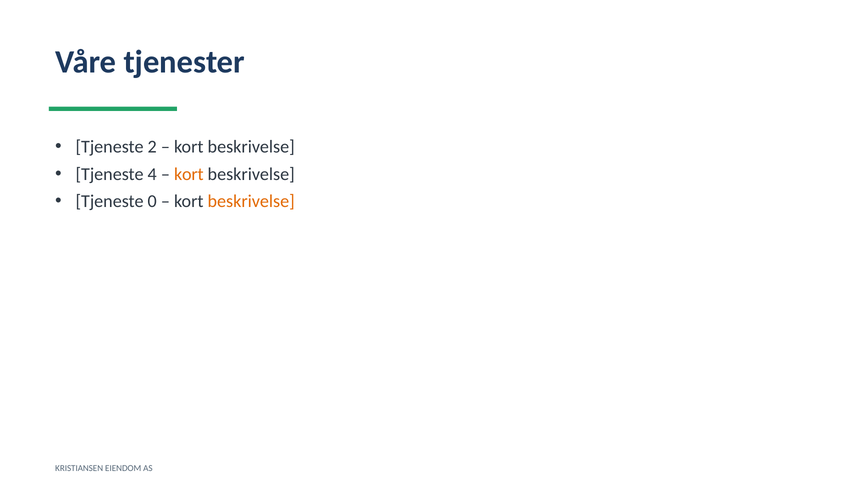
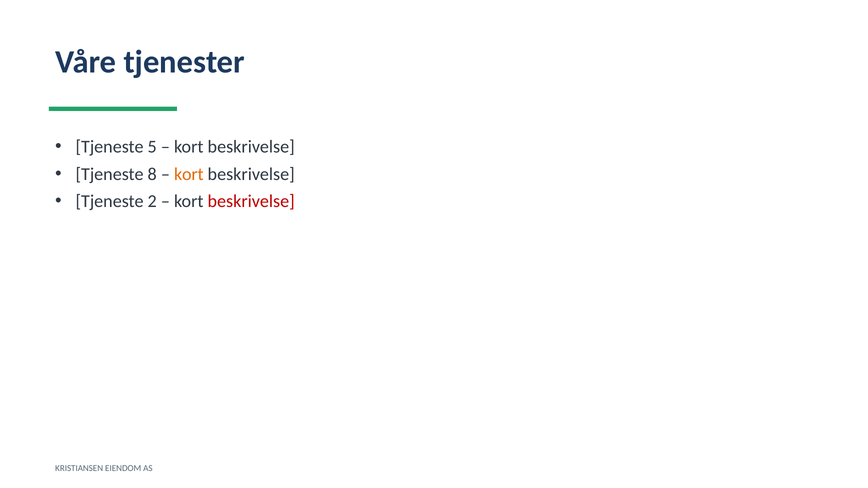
2: 2 -> 5
4: 4 -> 8
0: 0 -> 2
beskrivelse at (251, 201) colour: orange -> red
